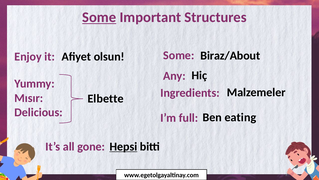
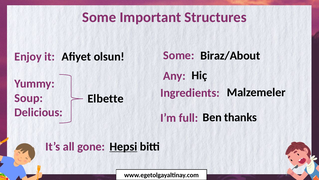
Some at (99, 17) underline: present -> none
Mısır: Mısır -> Soup
eating: eating -> thanks
